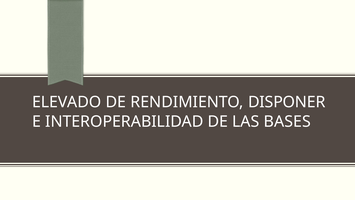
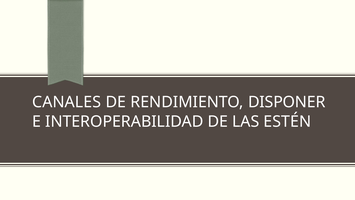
ELEVADO: ELEVADO -> CANALES
BASES: BASES -> ESTÉN
